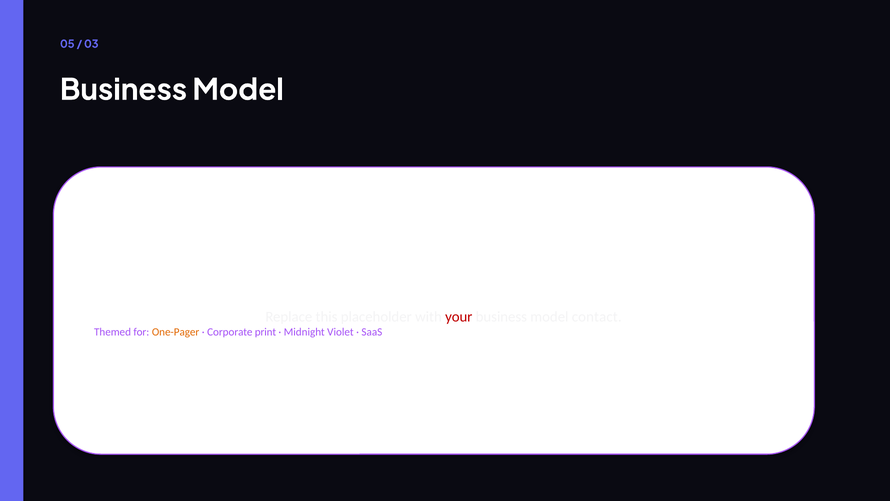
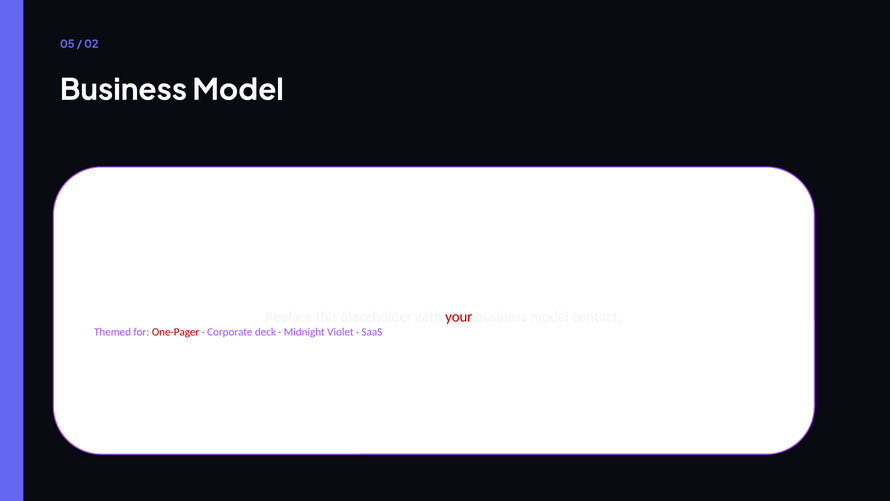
03: 03 -> 02
One-Pager colour: orange -> red
print: print -> deck
